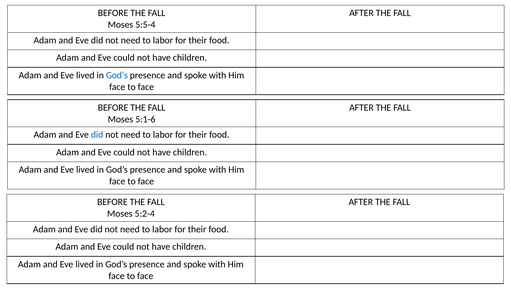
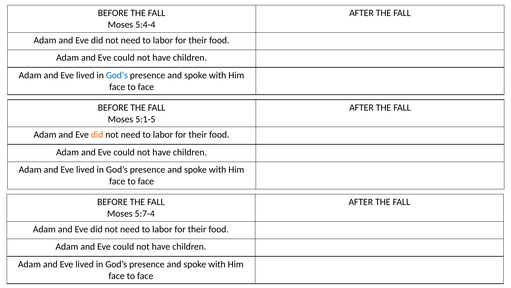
5:5-4: 5:5-4 -> 5:4-4
5:1-6: 5:1-6 -> 5:1-5
did at (97, 135) colour: blue -> orange
5:2-4: 5:2-4 -> 5:7-4
